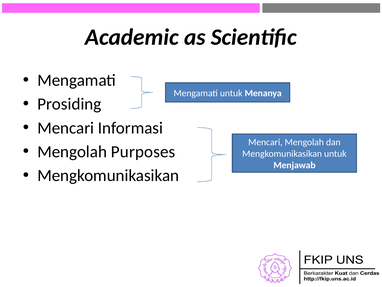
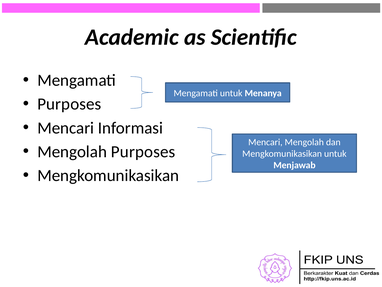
Prosiding at (69, 104): Prosiding -> Purposes
